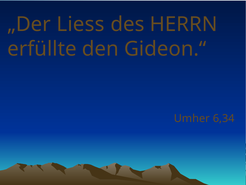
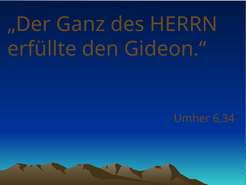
Liess: Liess -> Ganz
